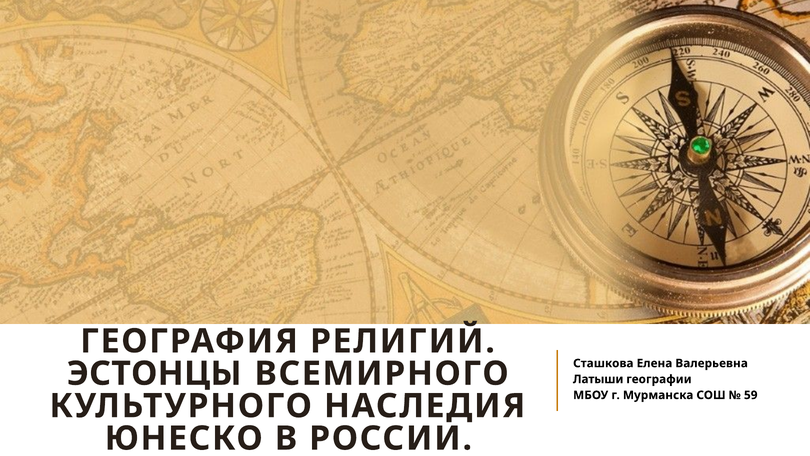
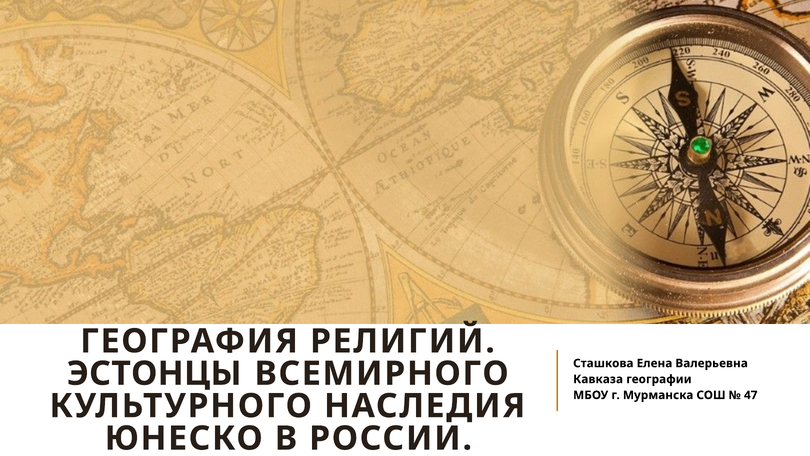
Латыши: Латыши -> Кавказа
59: 59 -> 47
